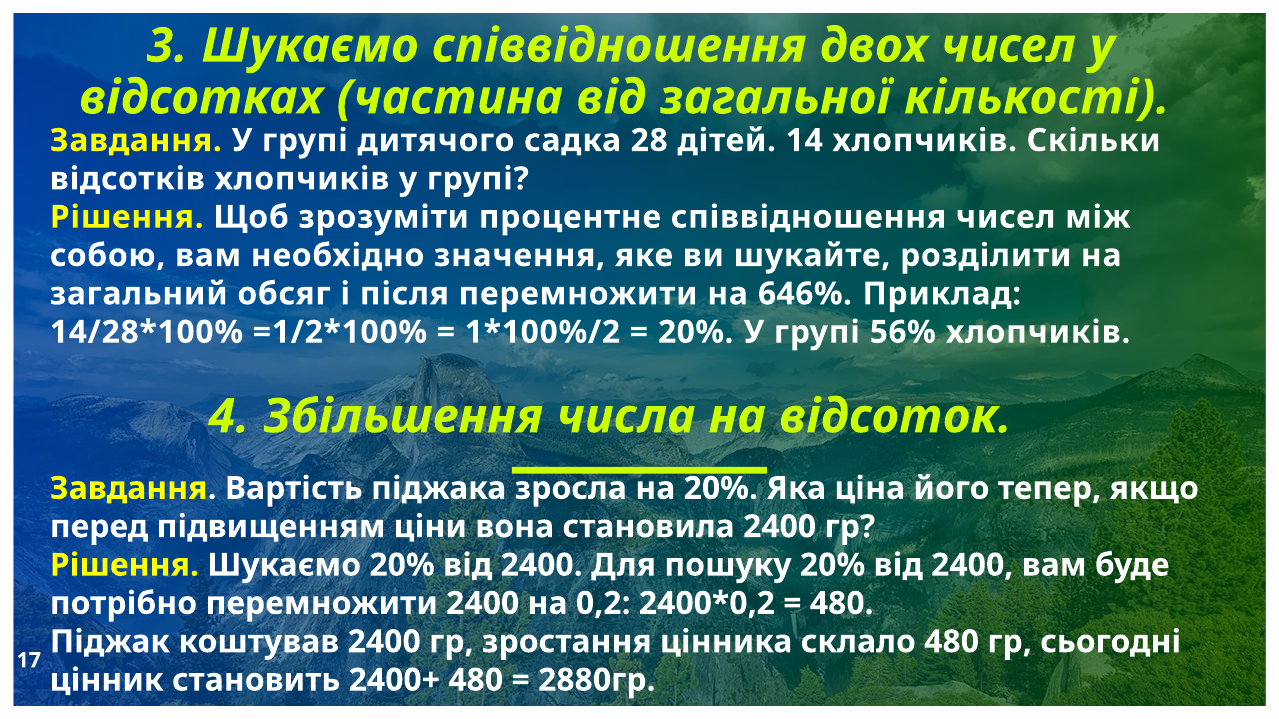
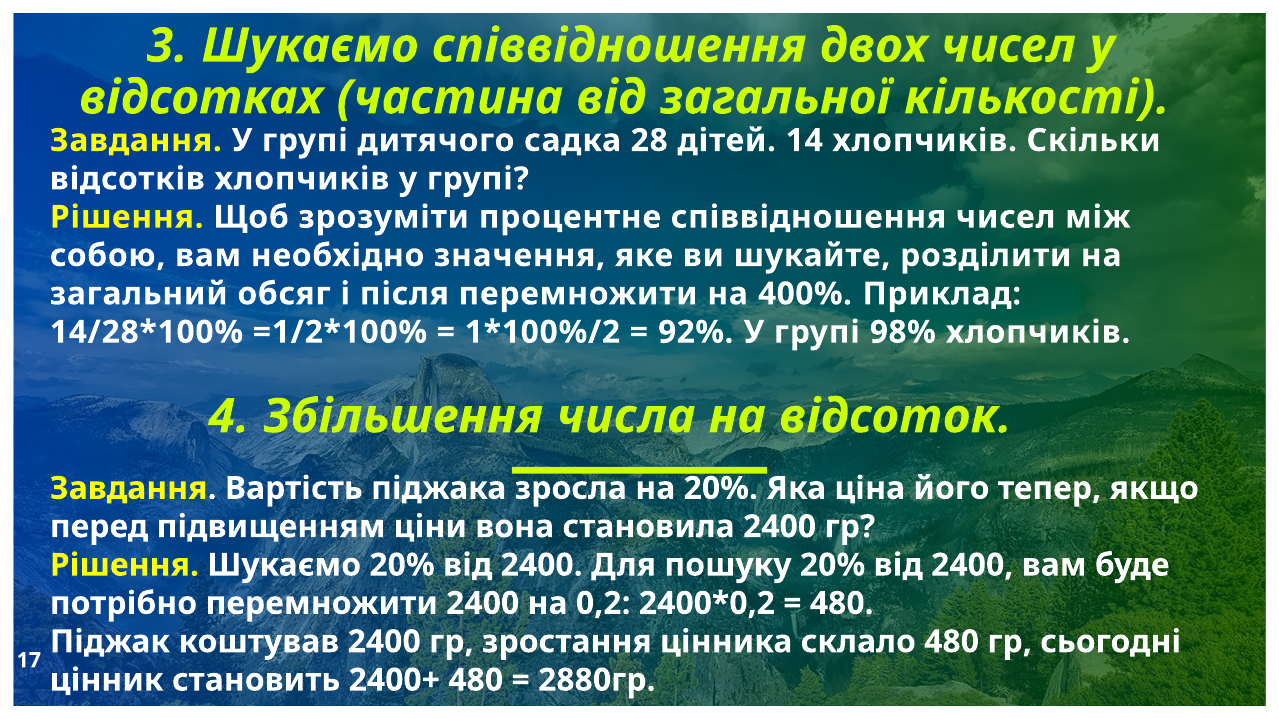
646%: 646% -> 400%
20% at (696, 332): 20% -> 92%
56%: 56% -> 98%
